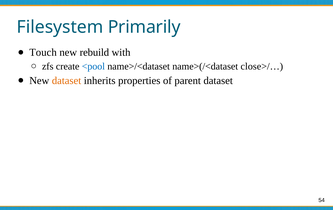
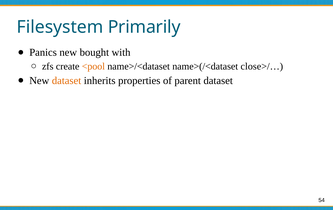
Touch: Touch -> Panics
rebuild: rebuild -> bought
<pool colour: blue -> orange
